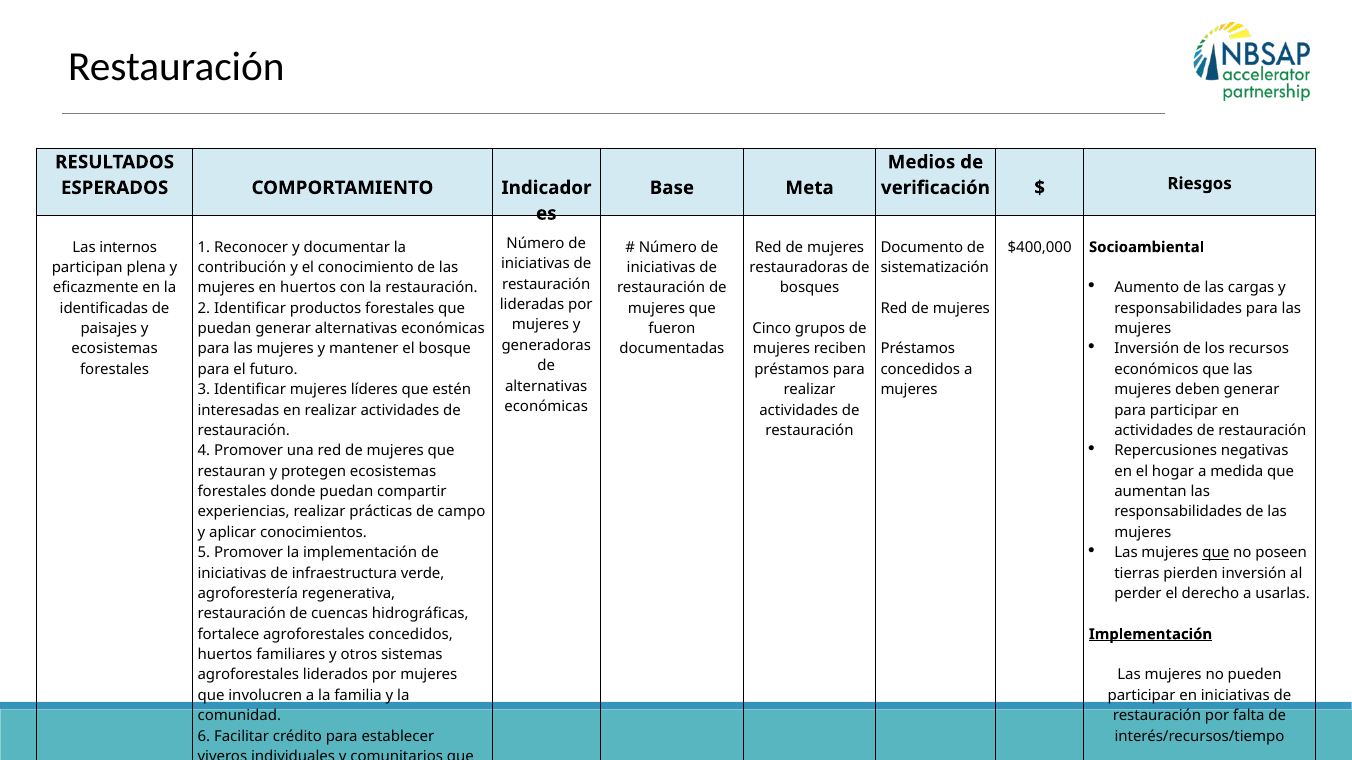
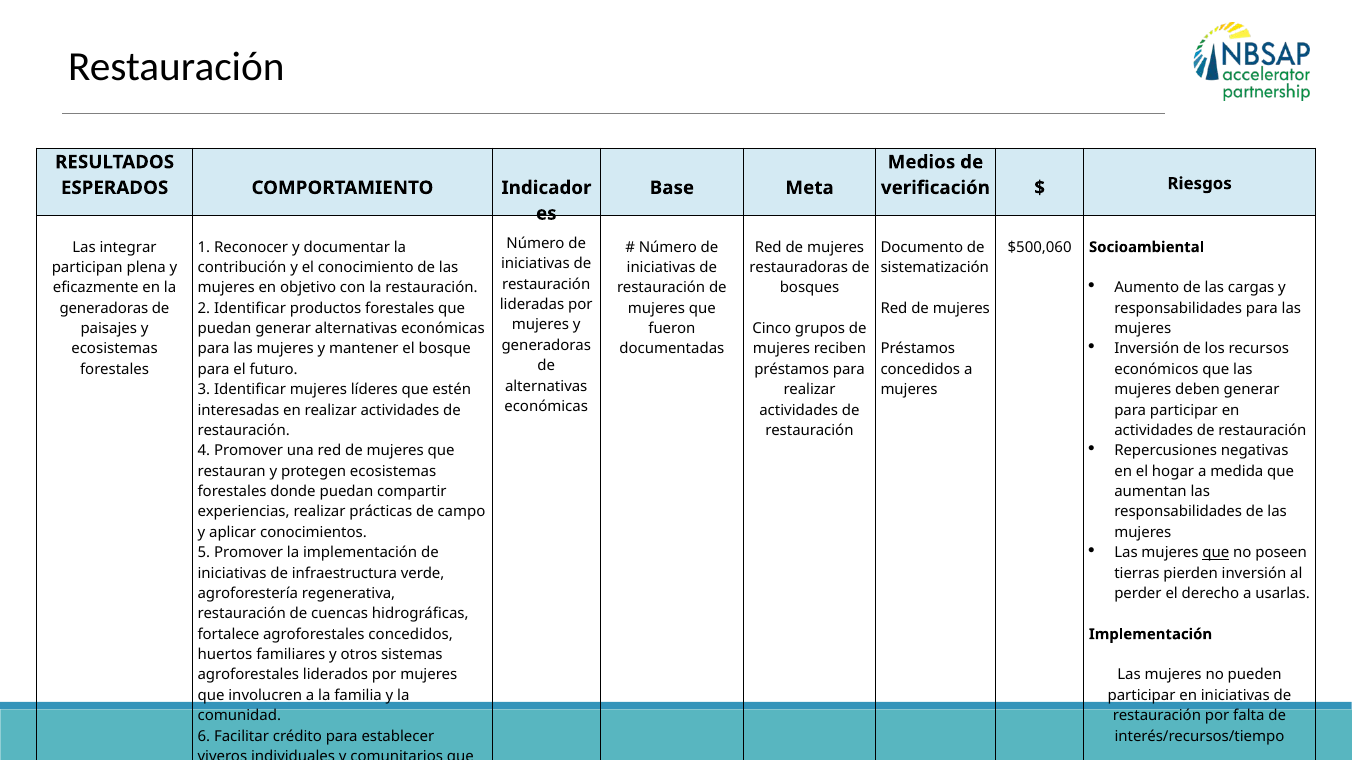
internos: internos -> integrar
$400,000: $400,000 -> $500,060
en huertos: huertos -> objetivo
identificadas at (104, 308): identificadas -> generadoras
Implementación at (1151, 635) underline: present -> none
